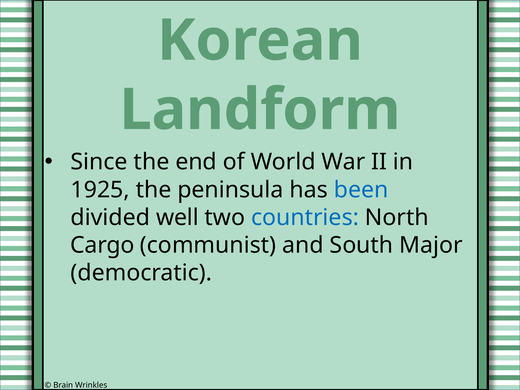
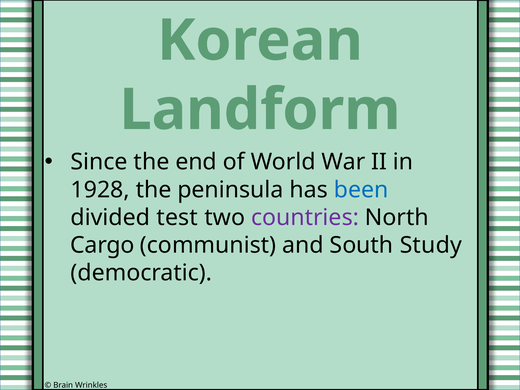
1925: 1925 -> 1928
well: well -> test
countries colour: blue -> purple
Major: Major -> Study
